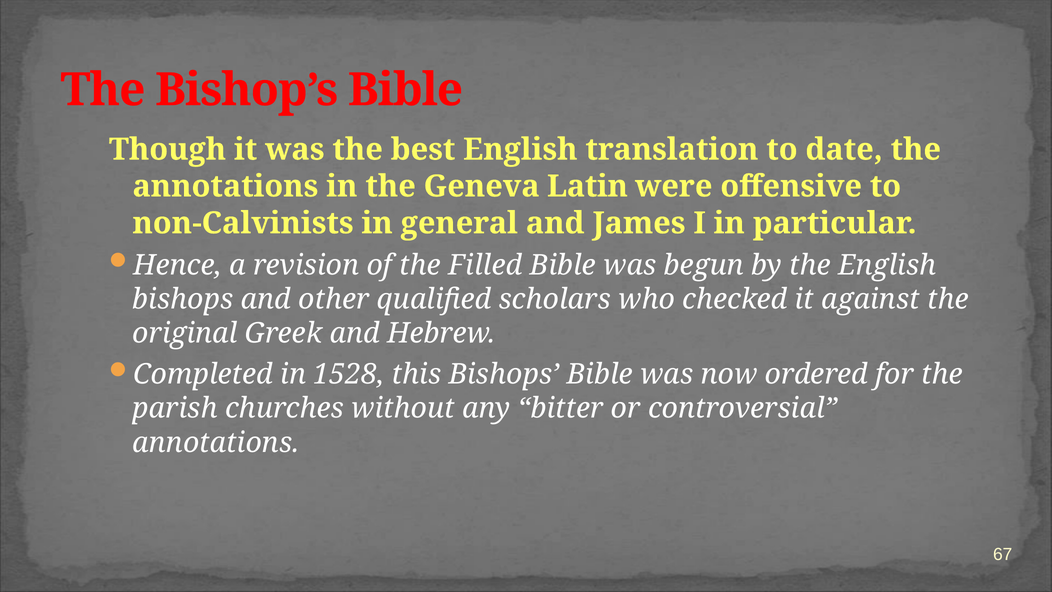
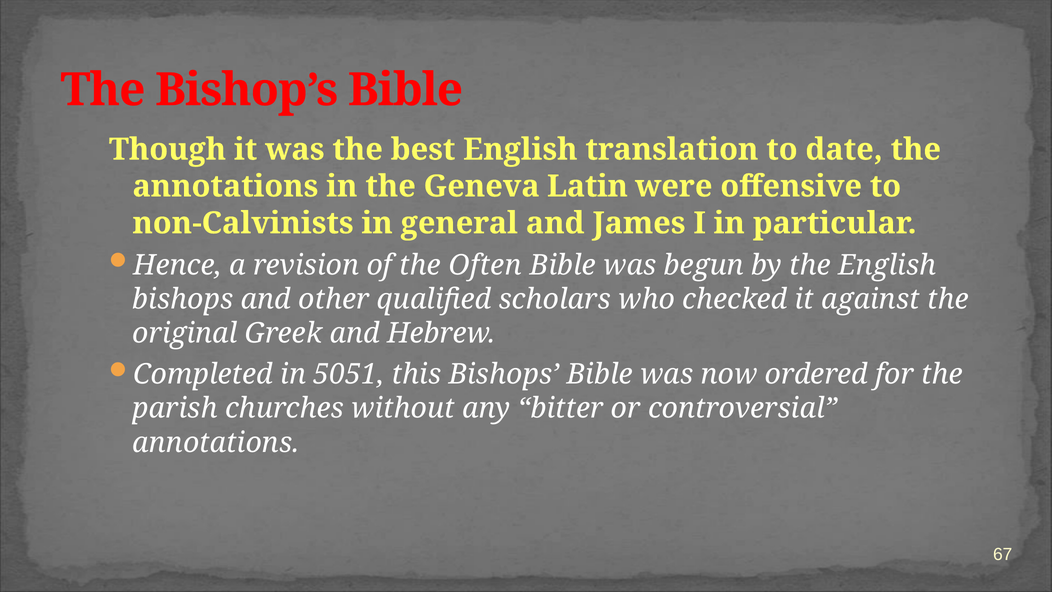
Filled: Filled -> Often
1528: 1528 -> 5051
